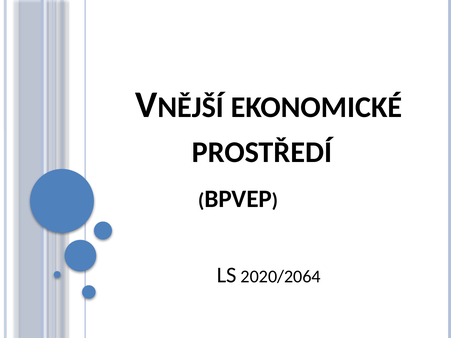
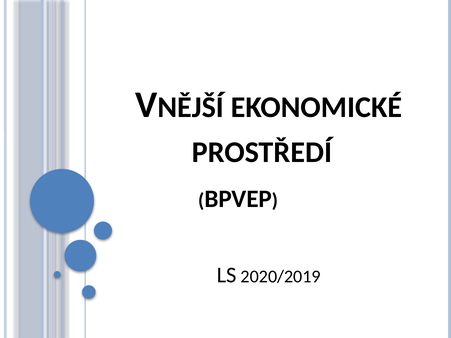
2020/2064: 2020/2064 -> 2020/2019
